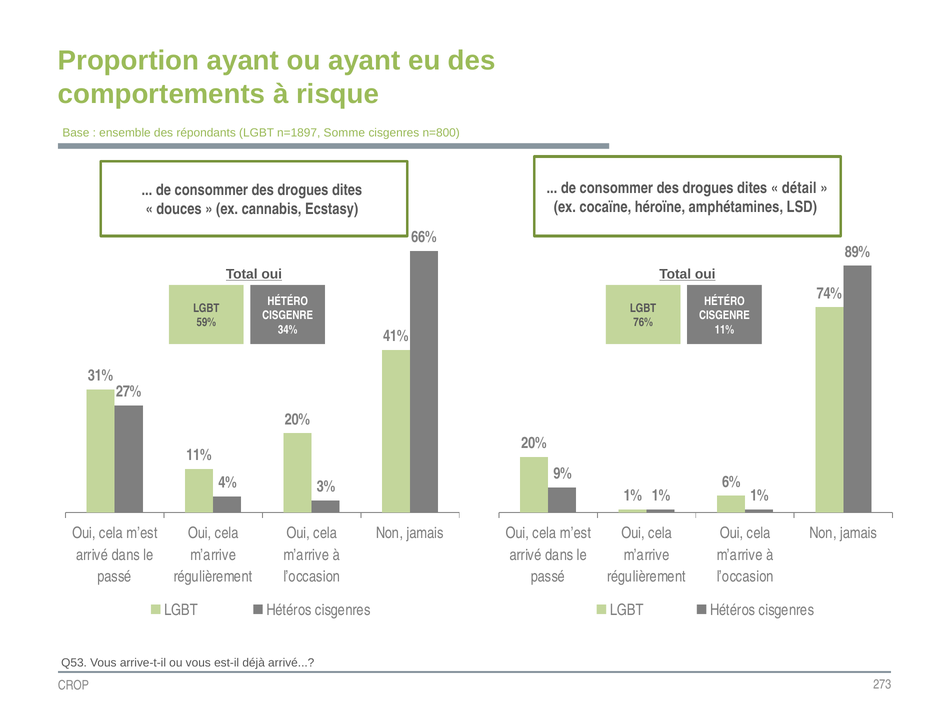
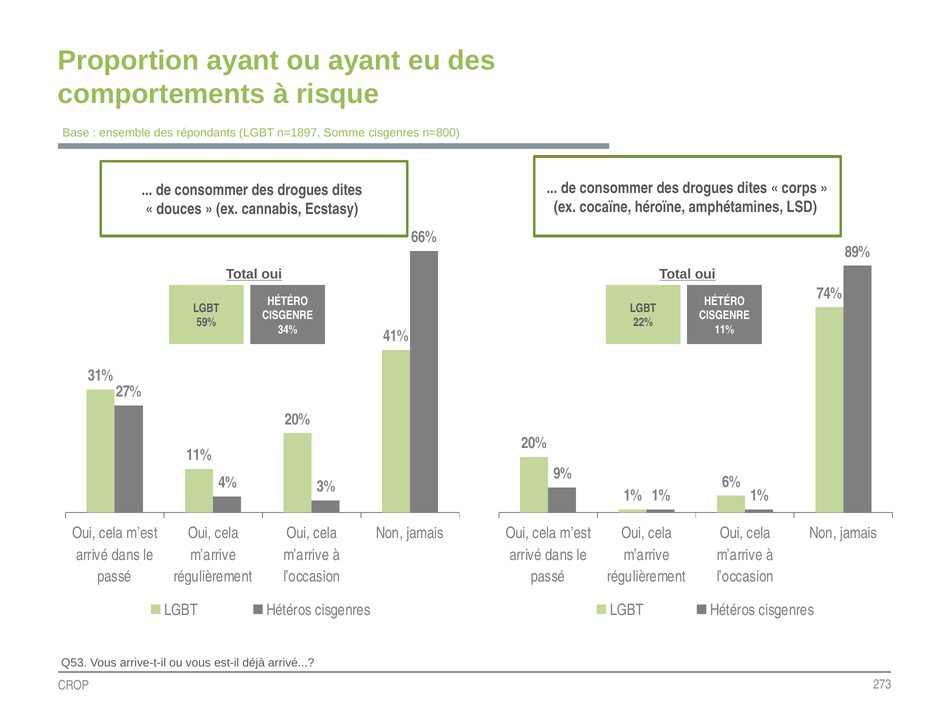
détail: détail -> corps
76%: 76% -> 22%
